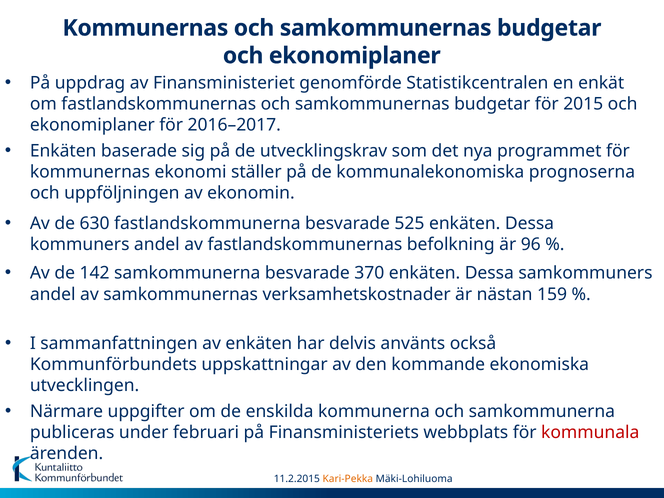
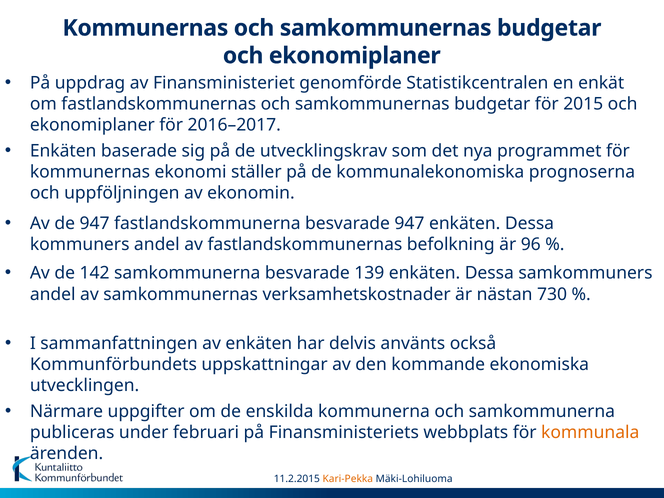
de 630: 630 -> 947
besvarade 525: 525 -> 947
370: 370 -> 139
159: 159 -> 730
kommunala colour: red -> orange
